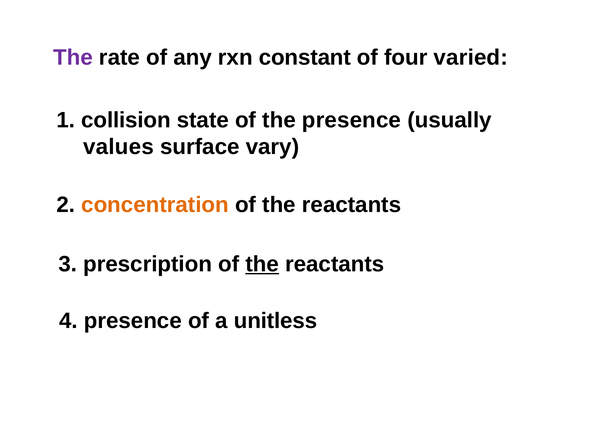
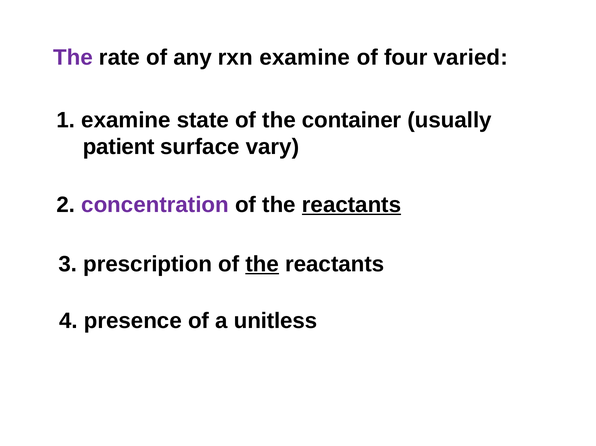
rxn constant: constant -> examine
1 collision: collision -> examine
the presence: presence -> container
values: values -> patient
concentration colour: orange -> purple
reactants at (352, 205) underline: none -> present
